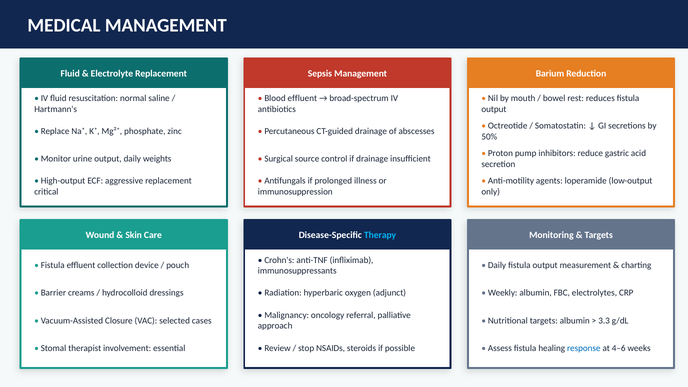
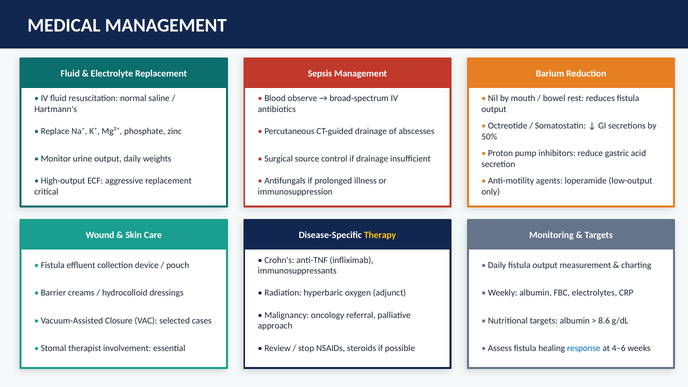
Blood effluent: effluent -> observe
Therapy colour: light blue -> yellow
3.3: 3.3 -> 8.6
